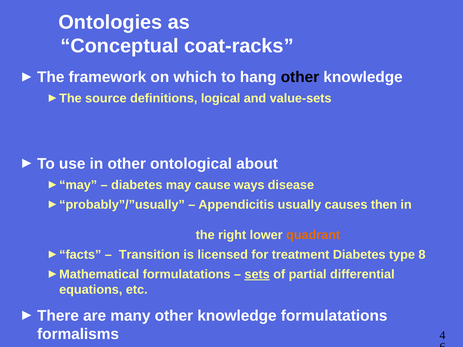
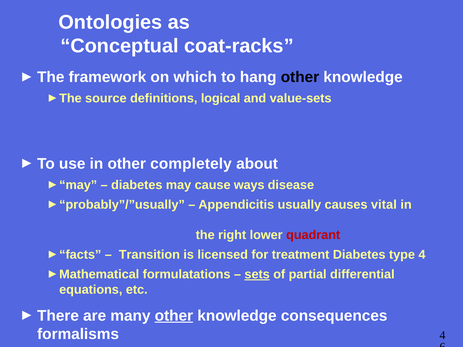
ontological: ontological -> completely
then: then -> vital
quadrant colour: orange -> red
type 8: 8 -> 4
other at (174, 316) underline: none -> present
knowledge formulatations: formulatations -> consequences
